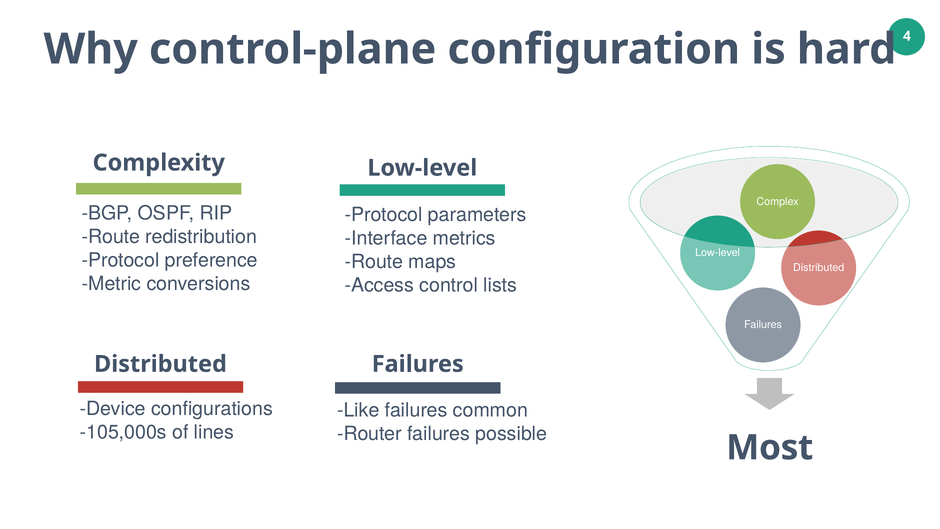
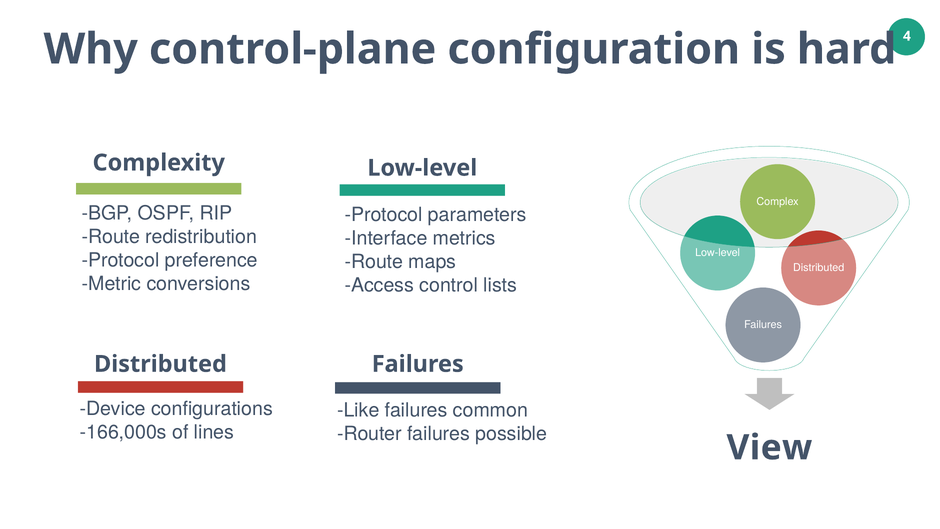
-105,000s: -105,000s -> -166,000s
Most: Most -> View
